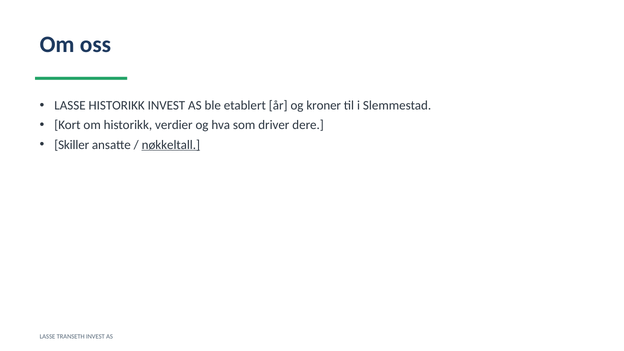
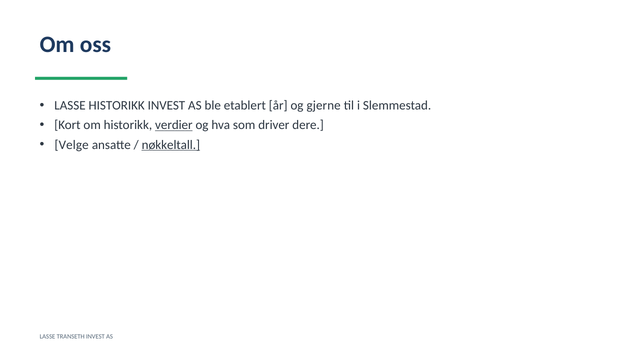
kroner: kroner -> gjerne
verdier underline: none -> present
Skiller: Skiller -> Velge
